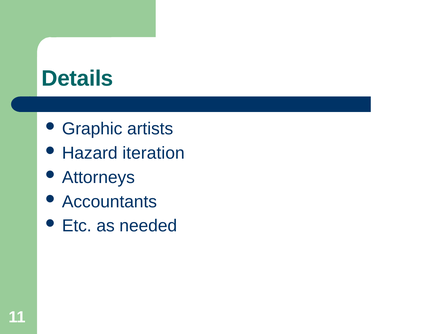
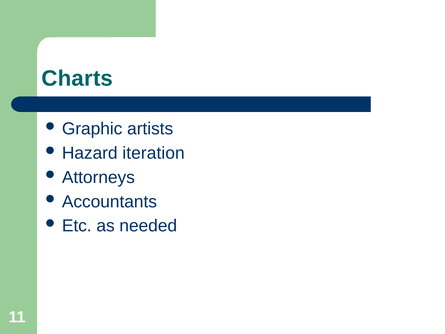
Details: Details -> Charts
